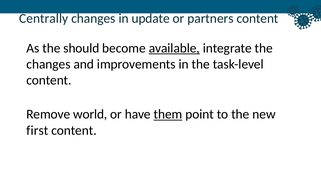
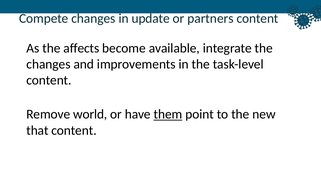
Centrally: Centrally -> Compete
should: should -> affects
available underline: present -> none
first: first -> that
